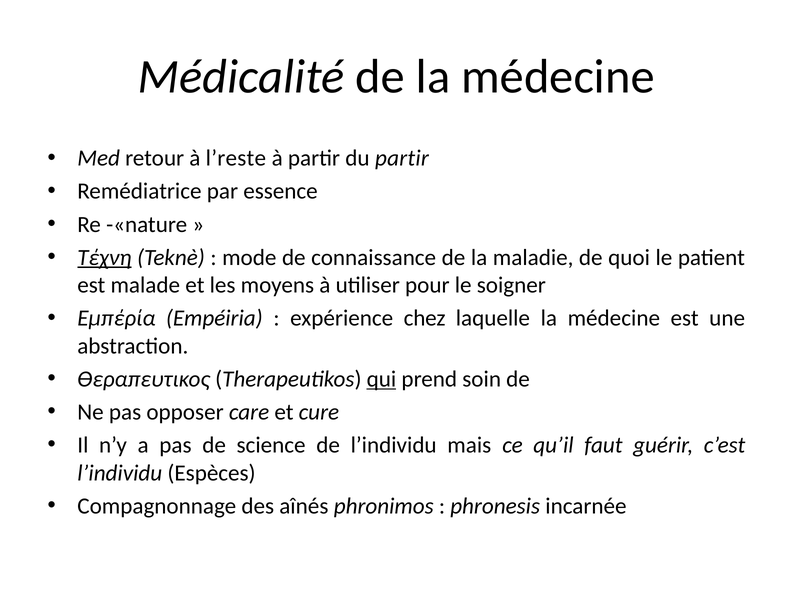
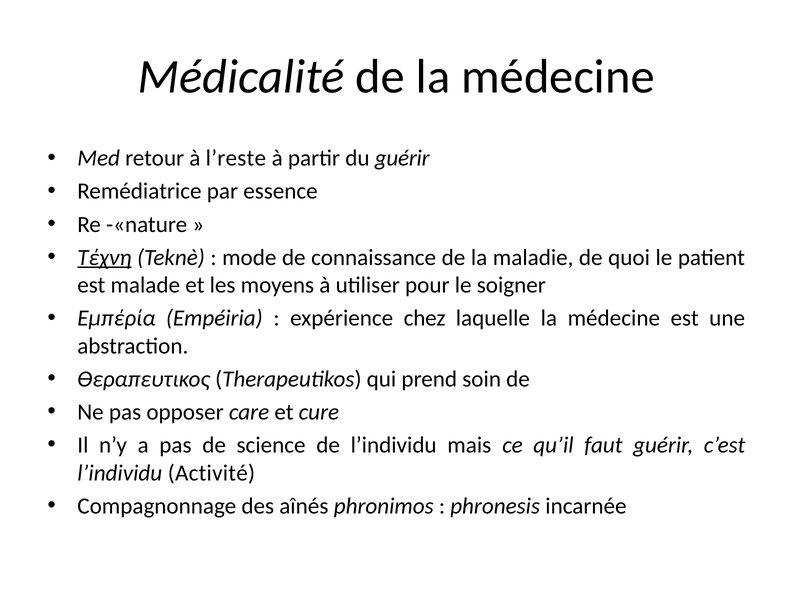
du partir: partir -> guérir
qui underline: present -> none
Espèces: Espèces -> Activité
